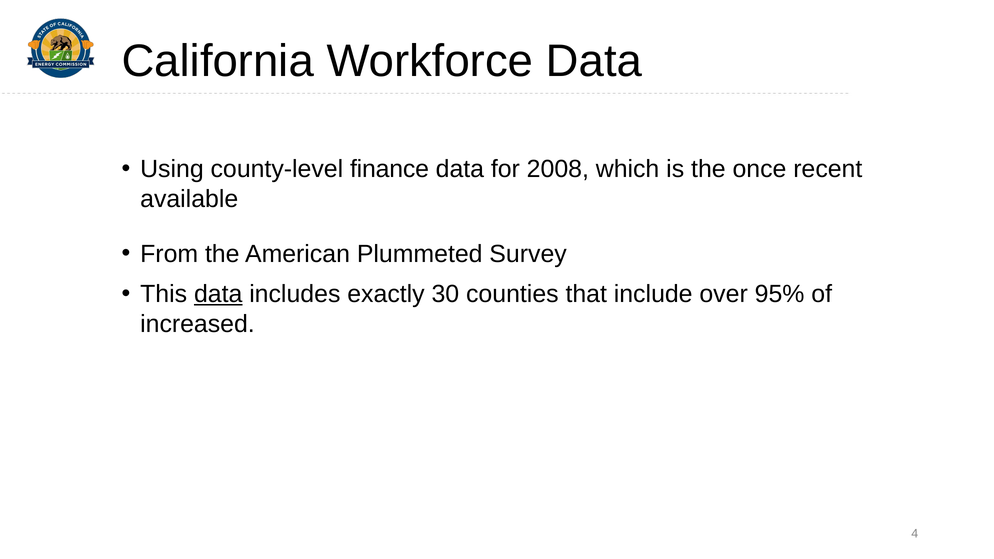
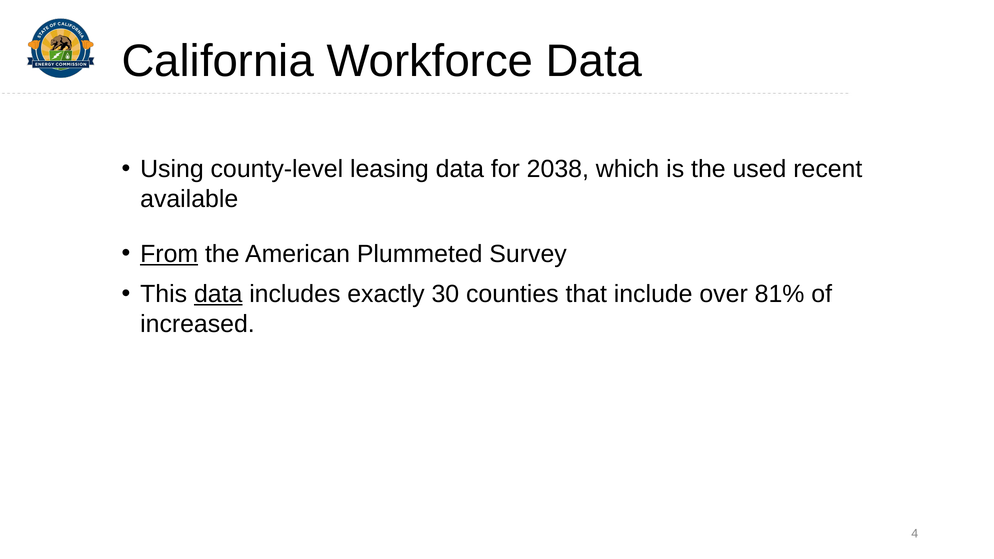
finance: finance -> leasing
2008: 2008 -> 2038
once: once -> used
From underline: none -> present
95%: 95% -> 81%
